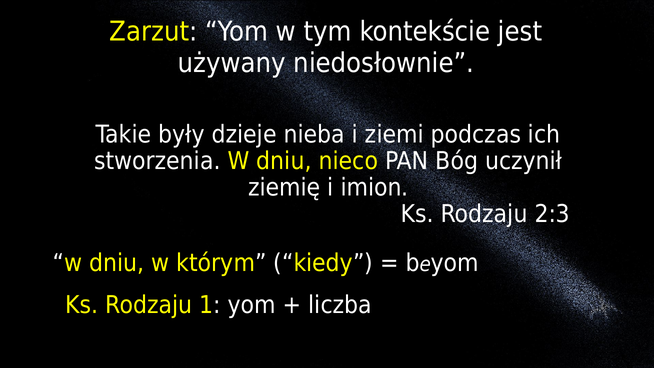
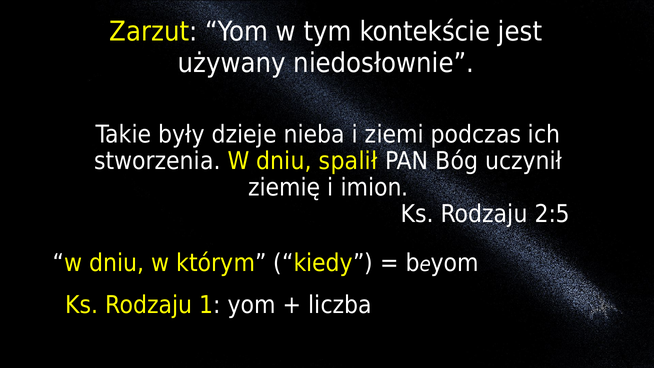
nieco: nieco -> spalił
2:3: 2:3 -> 2:5
